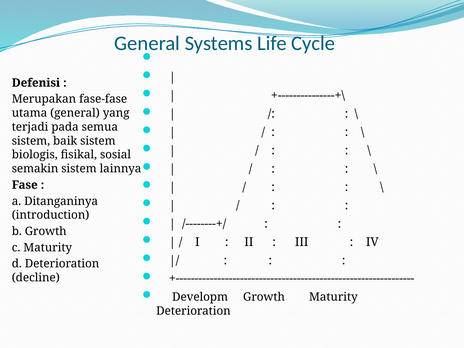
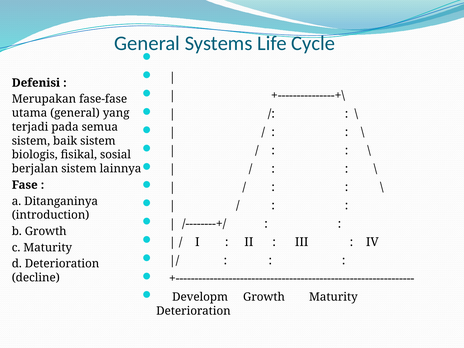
semakin: semakin -> berjalan
